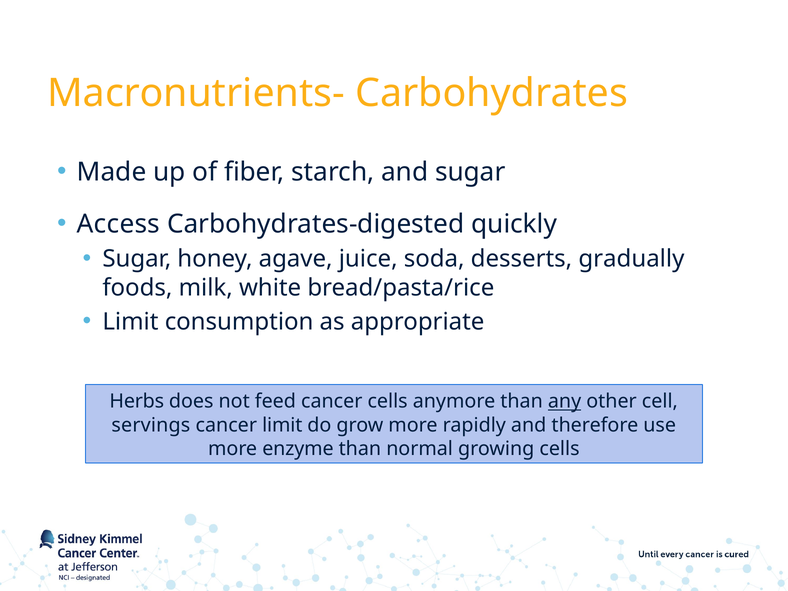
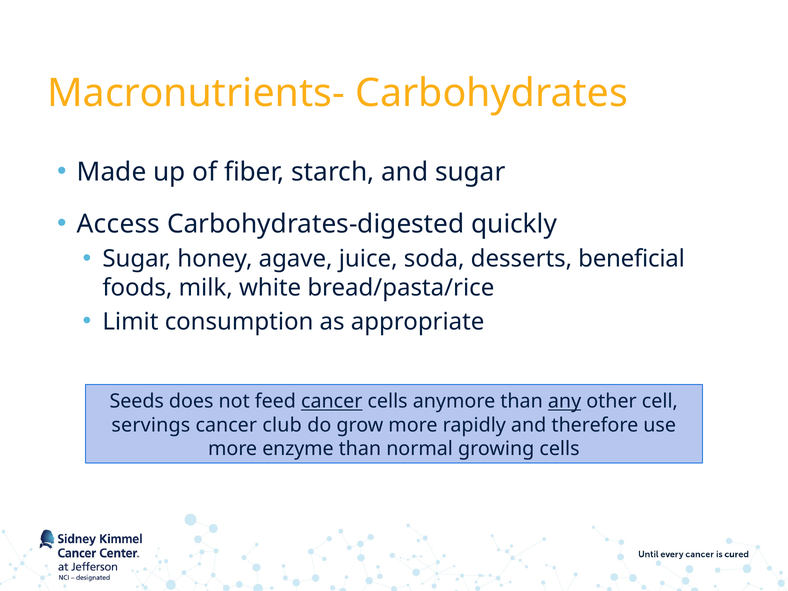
gradually: gradually -> beneficial
Herbs: Herbs -> Seeds
cancer at (332, 401) underline: none -> present
cancer limit: limit -> club
